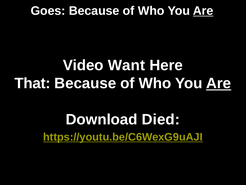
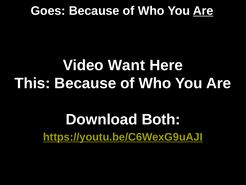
That: That -> This
Are at (219, 83) underline: present -> none
Died: Died -> Both
